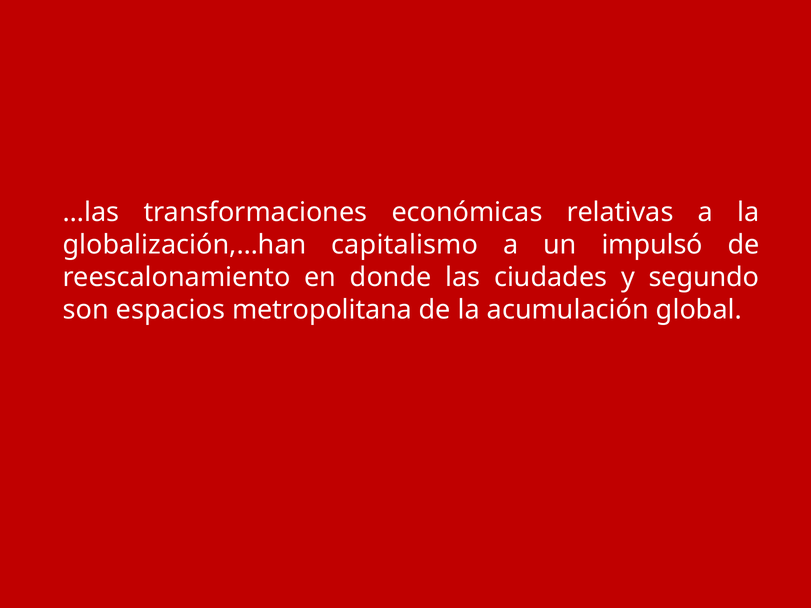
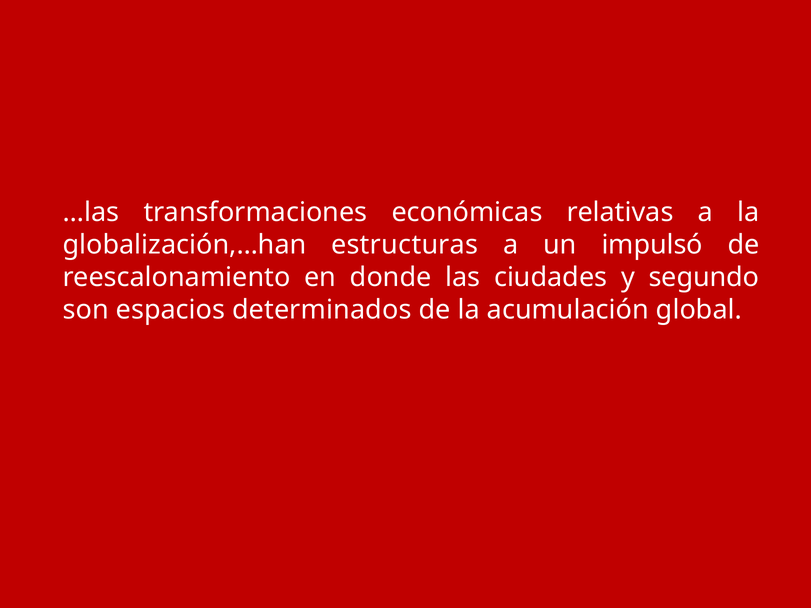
capitalismo: capitalismo -> estructuras
metropolitana: metropolitana -> determinados
